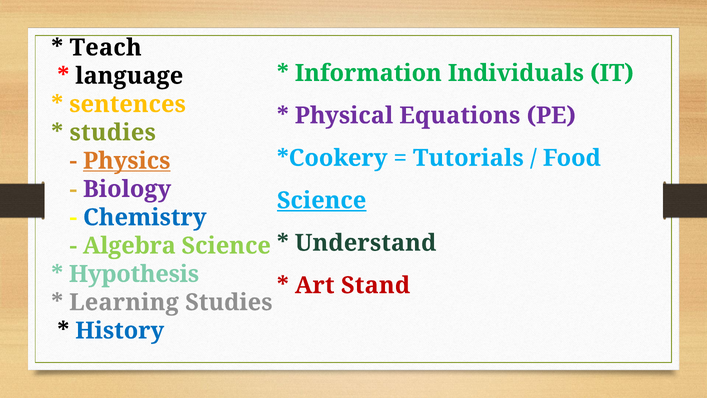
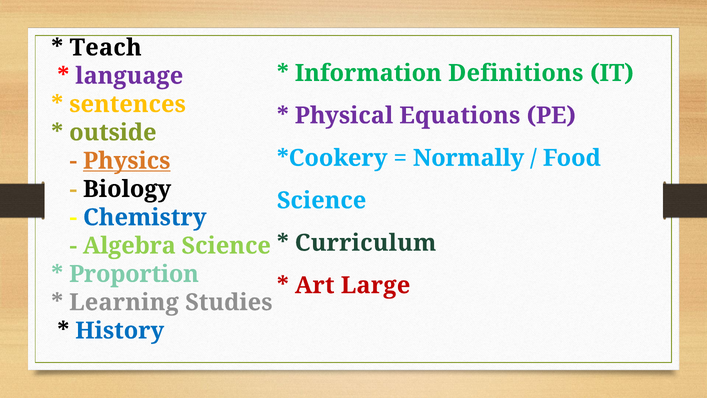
Individuals: Individuals -> Definitions
language colour: black -> purple
studies at (113, 132): studies -> outside
Tutorials: Tutorials -> Normally
Biology colour: purple -> black
Science at (322, 200) underline: present -> none
Understand: Understand -> Curriculum
Hypothesis: Hypothesis -> Proportion
Stand: Stand -> Large
